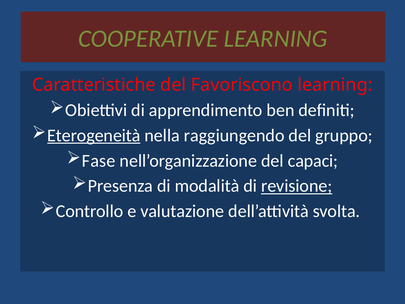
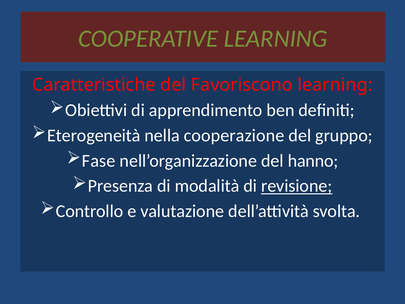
Eterogeneità underline: present -> none
raggiungendo: raggiungendo -> cooperazione
capaci: capaci -> hanno
